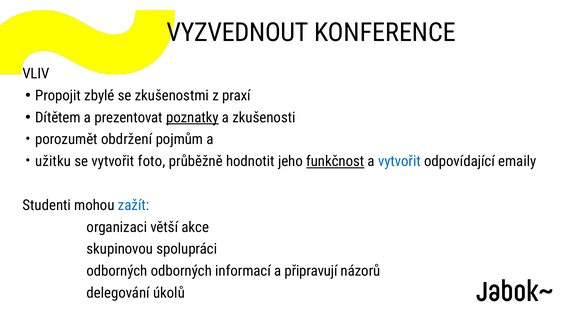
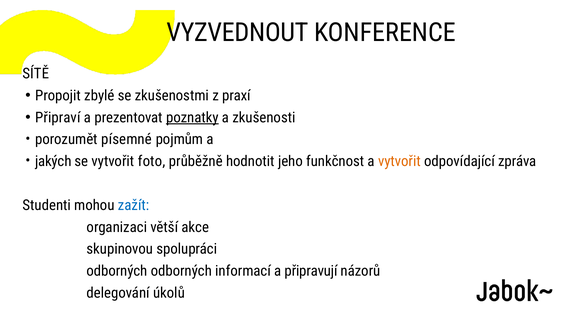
VLIV: VLIV -> SÍTĚ
Dítětem: Dítětem -> Připraví
obdržení: obdržení -> písemné
užitku: užitku -> jakých
funkčnost underline: present -> none
vytvořit at (399, 161) colour: blue -> orange
emaily: emaily -> zpráva
